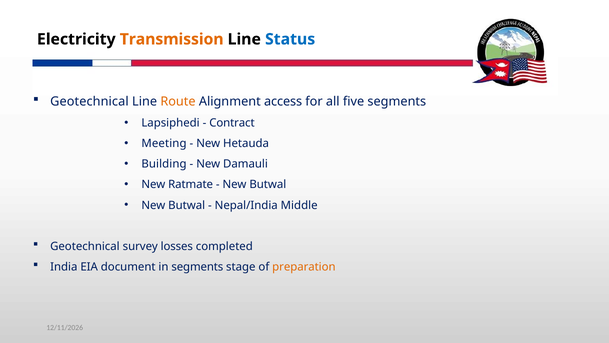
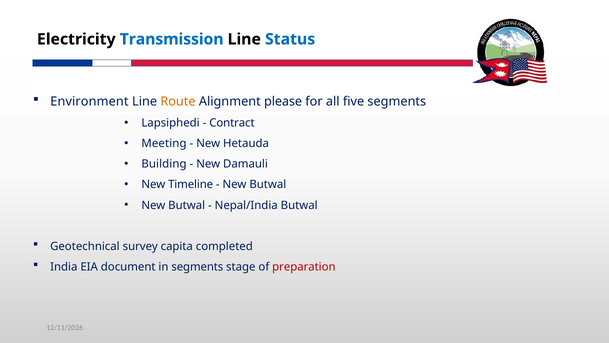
Transmission colour: orange -> blue
Geotechnical at (89, 102): Geotechnical -> Environment
access: access -> please
Ratmate: Ratmate -> Timeline
Nepal/India Middle: Middle -> Butwal
losses: losses -> capita
preparation colour: orange -> red
